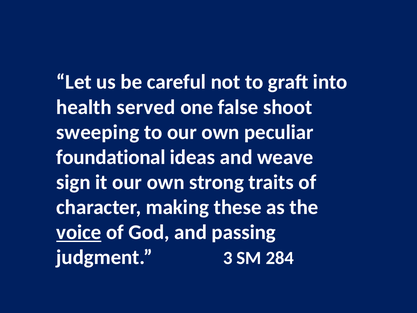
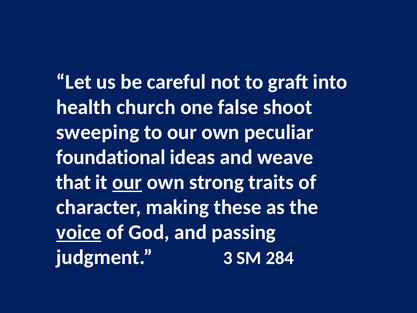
served: served -> church
sign: sign -> that
our at (127, 182) underline: none -> present
